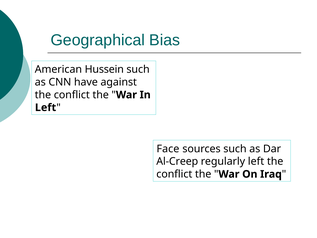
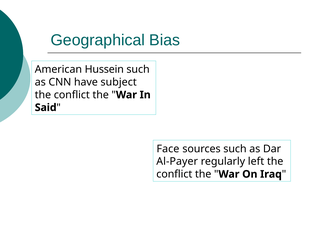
against: against -> subject
Left at (46, 107): Left -> Said
Al-Creep: Al-Creep -> Al-Payer
